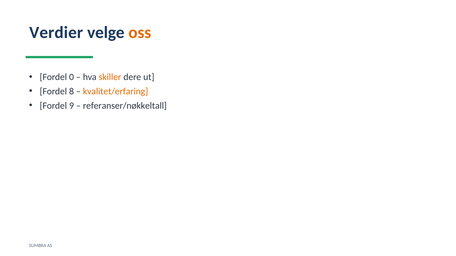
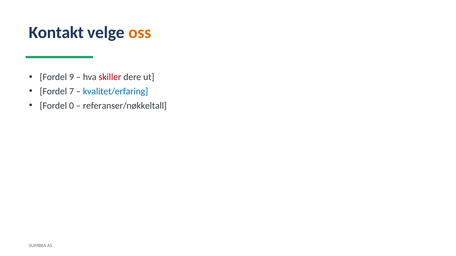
Verdier: Verdier -> Kontakt
0: 0 -> 9
skiller colour: orange -> red
8: 8 -> 7
kvalitet/erfaring colour: orange -> blue
9: 9 -> 0
